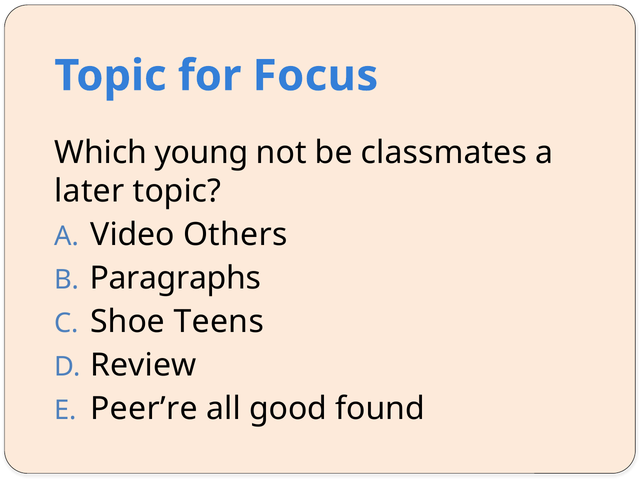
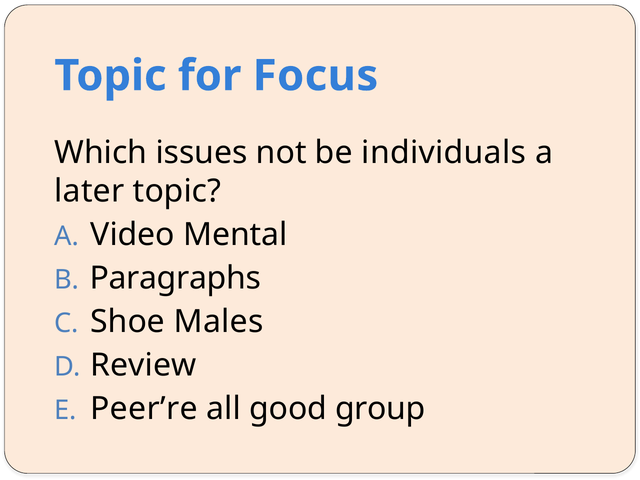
young: young -> issues
classmates: classmates -> individuals
Others: Others -> Mental
Teens: Teens -> Males
found: found -> group
